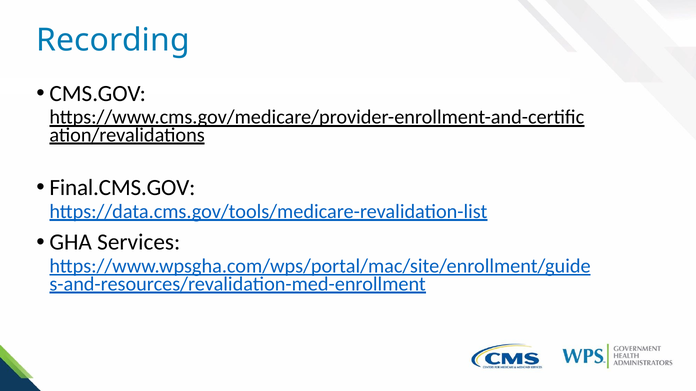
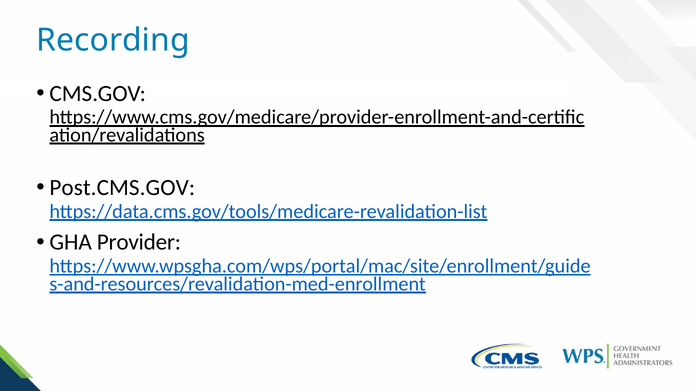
Final.CMS.GOV: Final.CMS.GOV -> Post.CMS.GOV
Services: Services -> Provider
